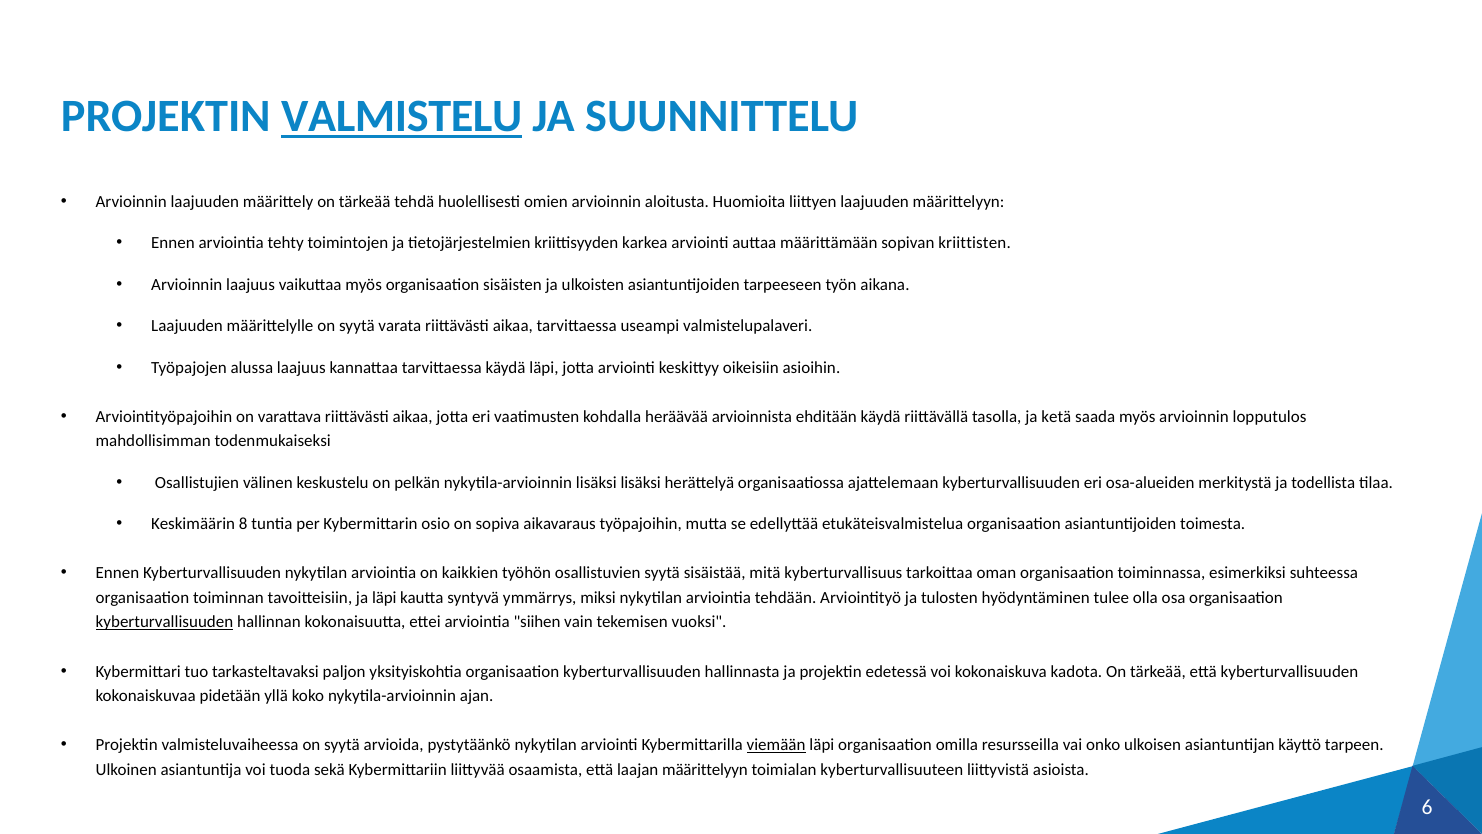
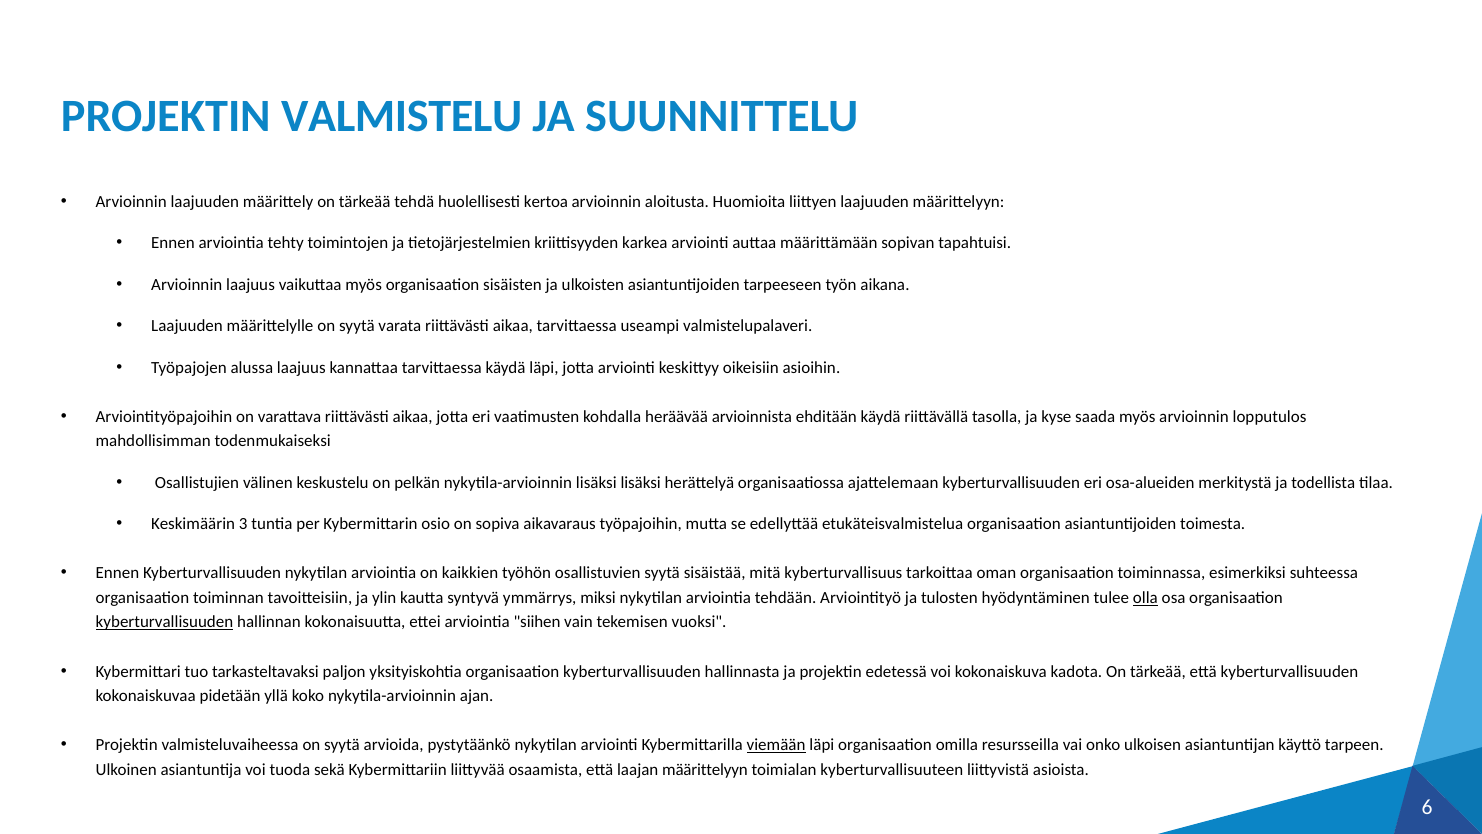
VALMISTELU underline: present -> none
omien: omien -> kertoa
kriittisten: kriittisten -> tapahtuisi
ketä: ketä -> kyse
8: 8 -> 3
ja läpi: läpi -> ylin
olla underline: none -> present
